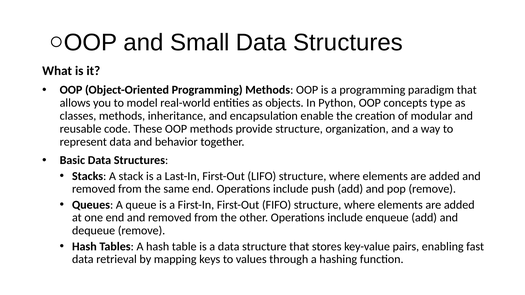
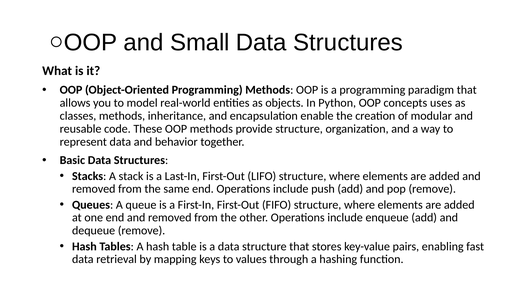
type: type -> uses
